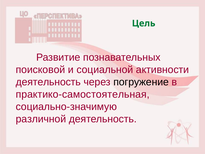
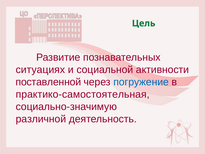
поисковой: поисковой -> ситуациях
деятельность at (48, 82): деятельность -> поставленной
погружение colour: black -> blue
